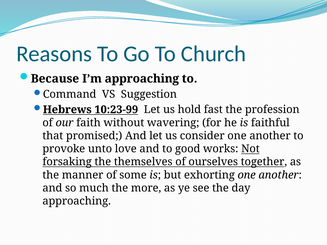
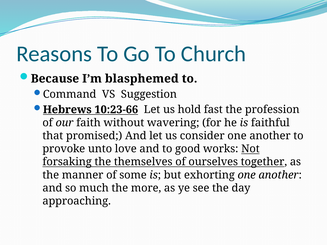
I’m approaching: approaching -> blasphemed
10:23-99: 10:23-99 -> 10:23-66
